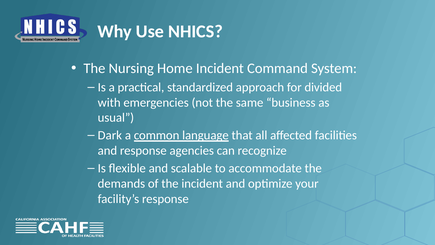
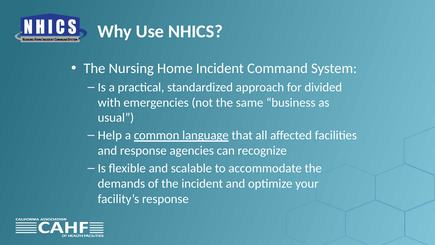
Dark: Dark -> Help
